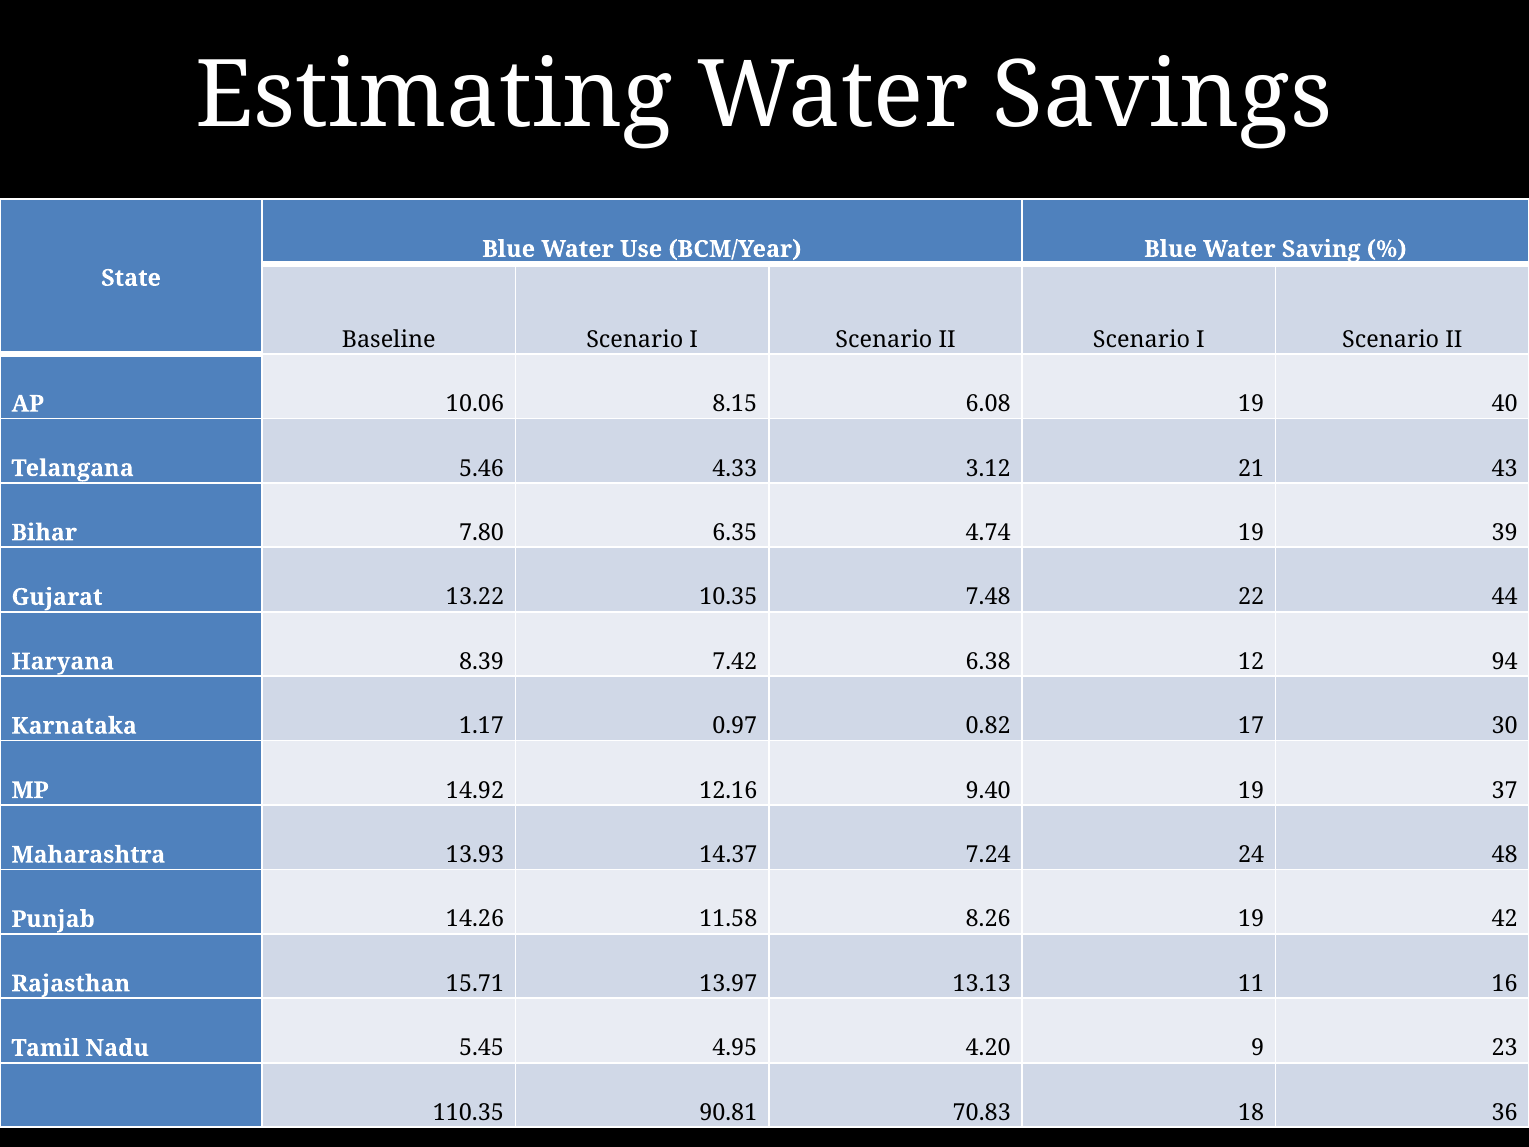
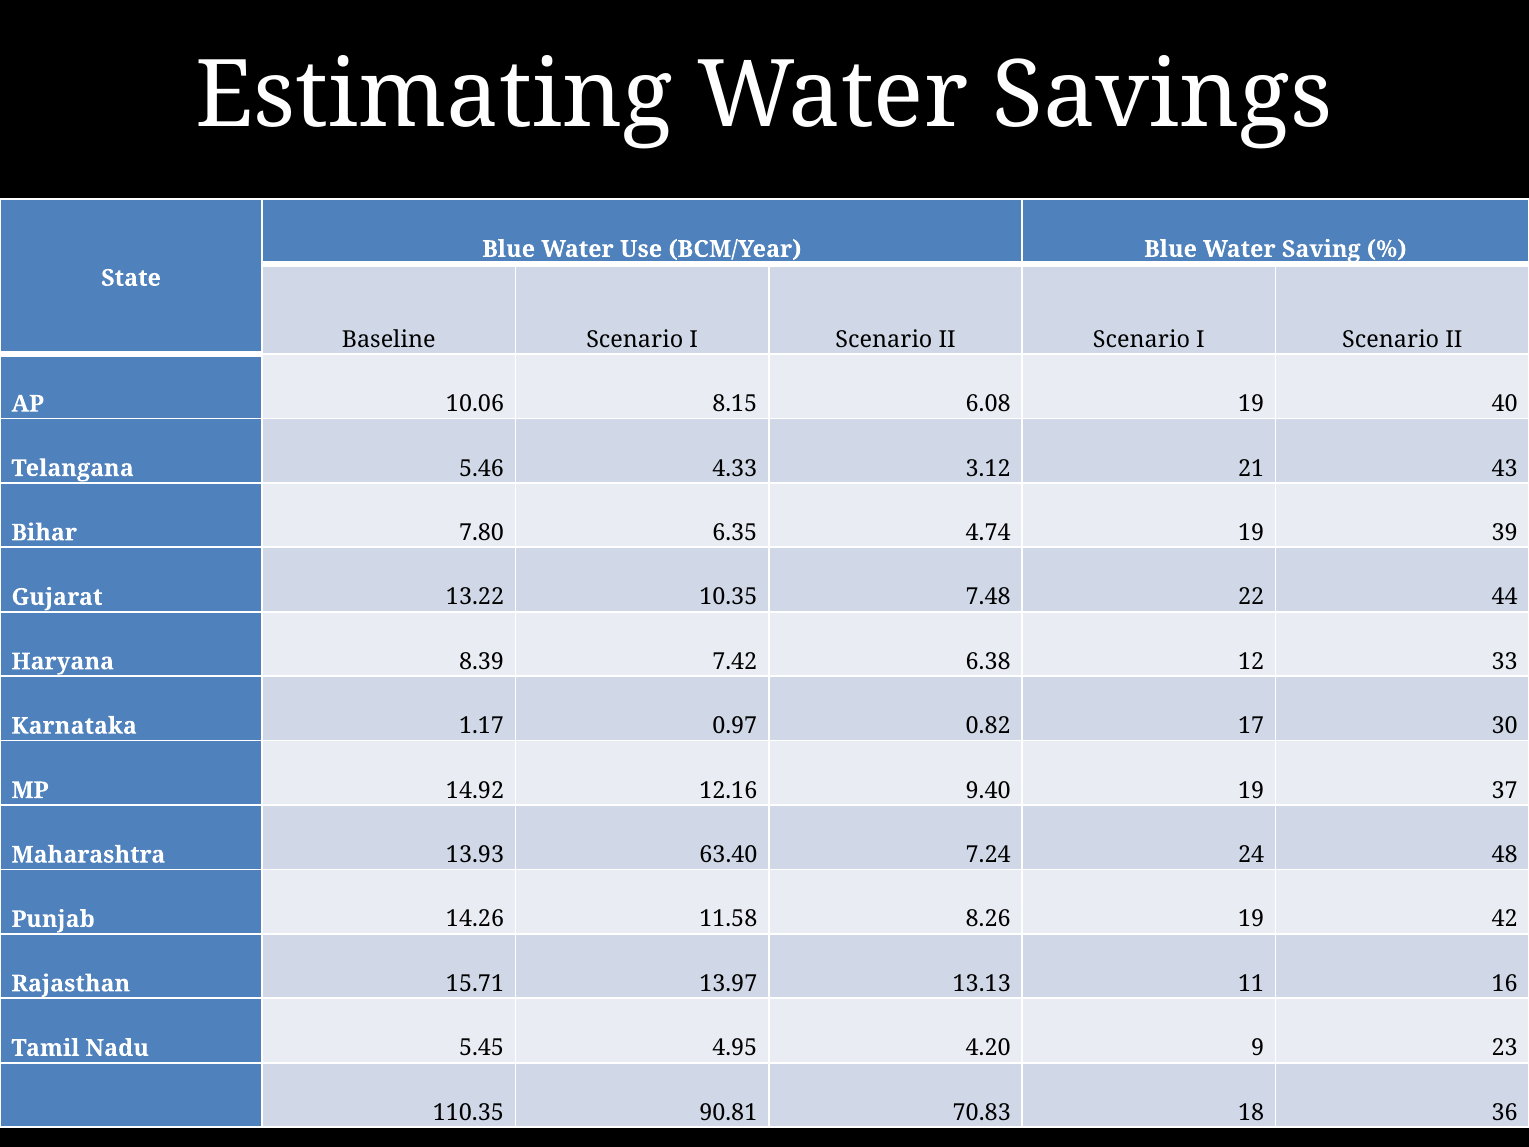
94: 94 -> 33
14.37: 14.37 -> 63.40
